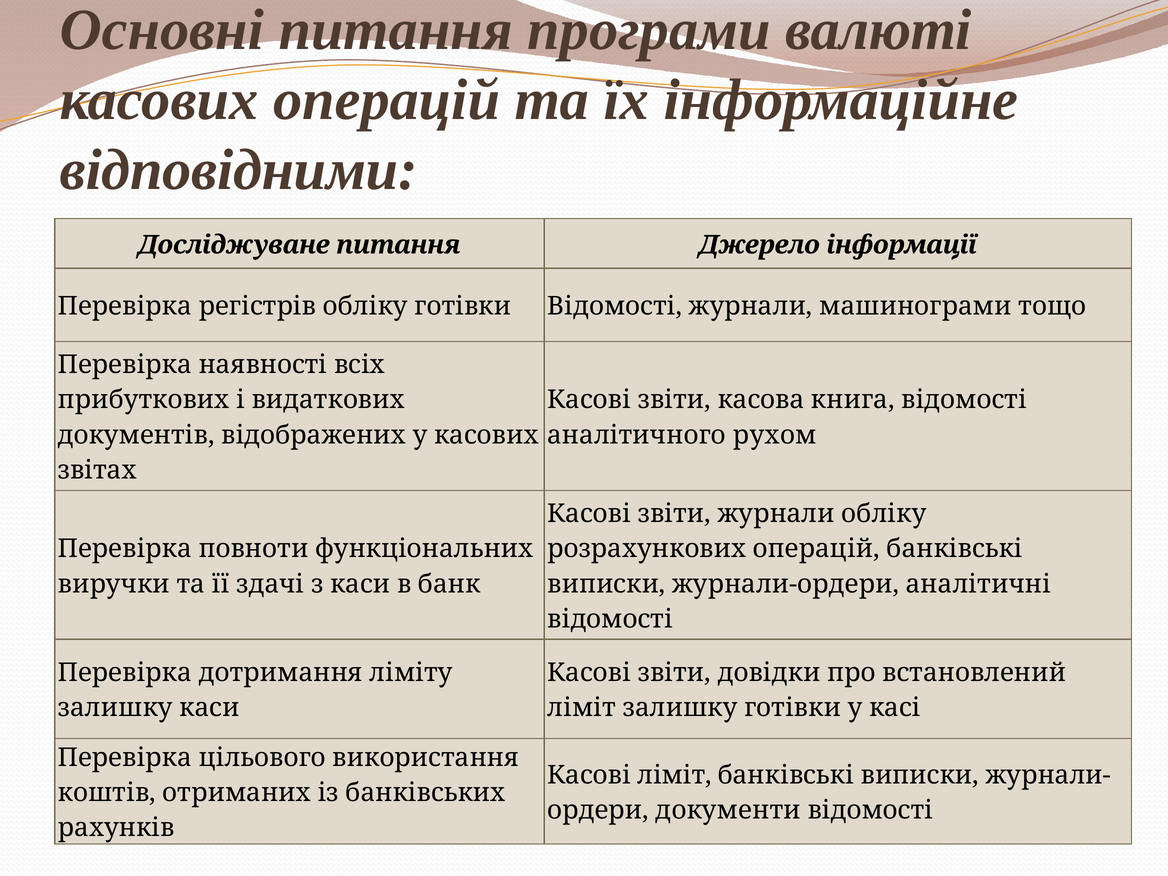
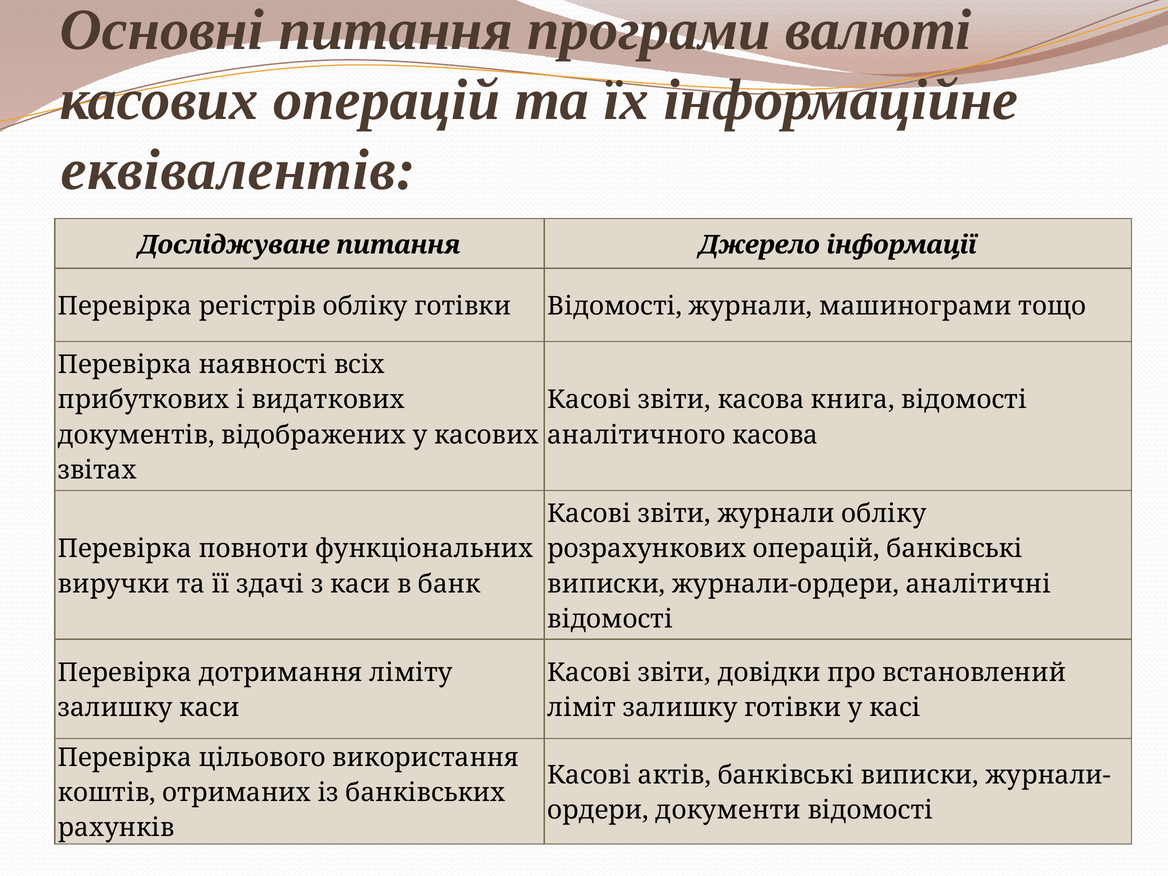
відповідними: відповідними -> еквівалентів
аналітичного рухом: рухом -> касова
Касові ліміт: ліміт -> актів
